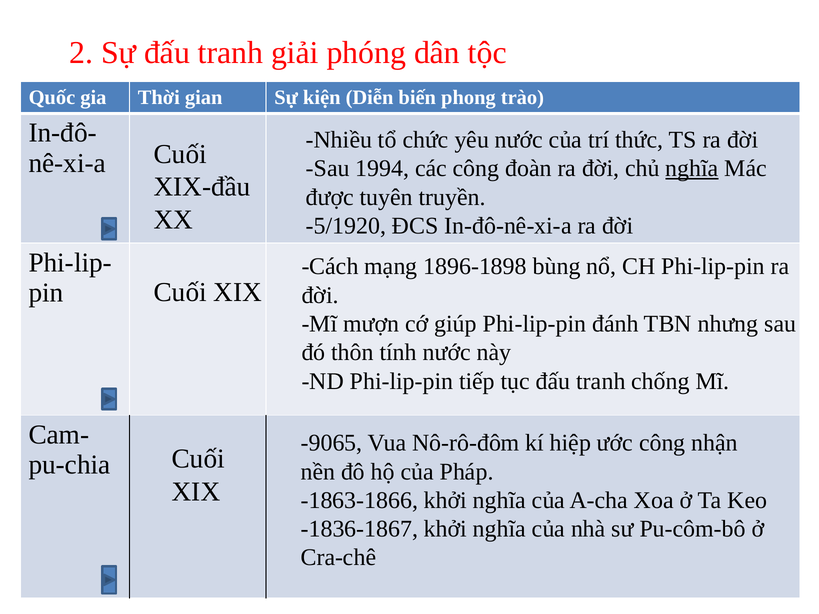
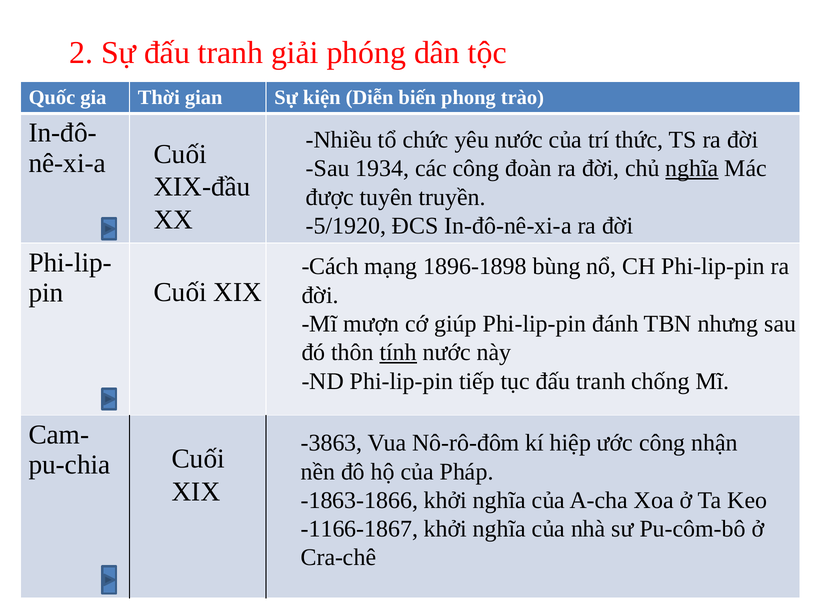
1994: 1994 -> 1934
tính underline: none -> present
-9065: -9065 -> -3863
-1836-1867: -1836-1867 -> -1166-1867
